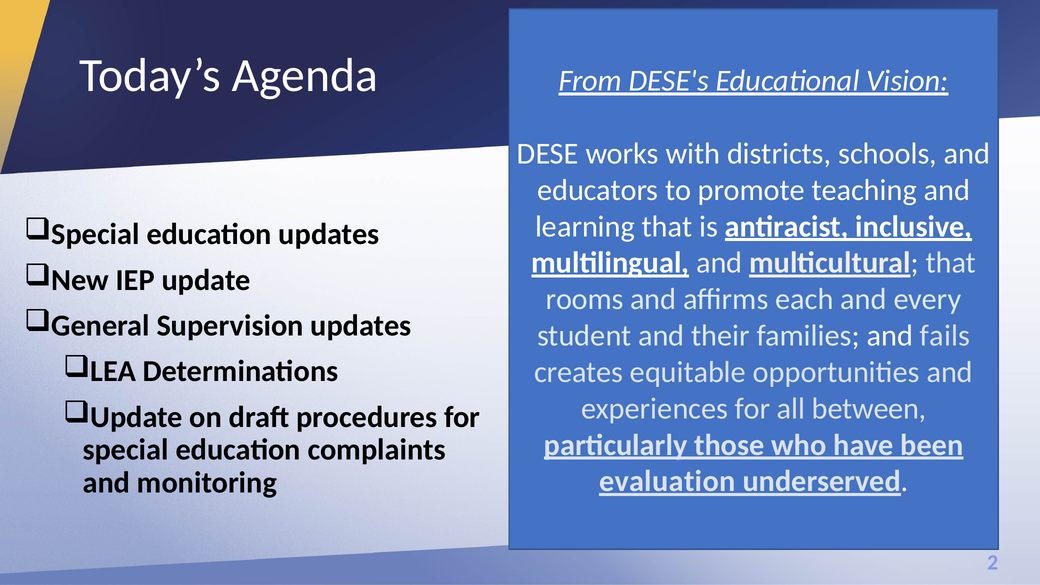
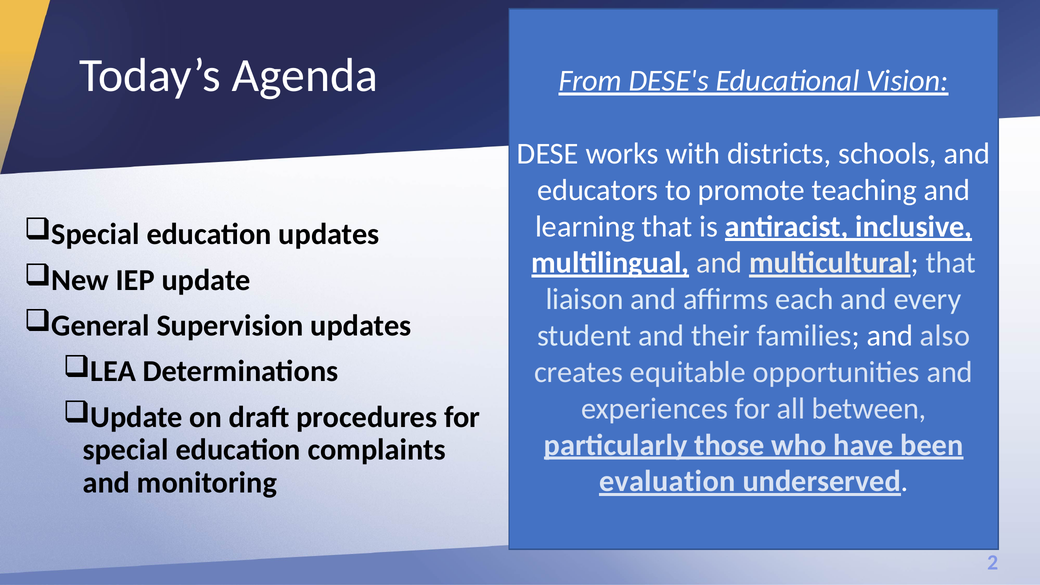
rooms: rooms -> liaison
fails: fails -> also
